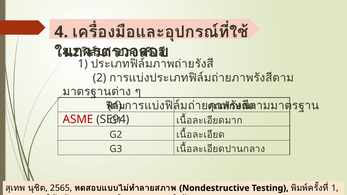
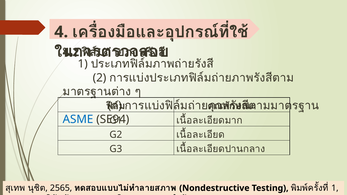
ASME colour: red -> blue
